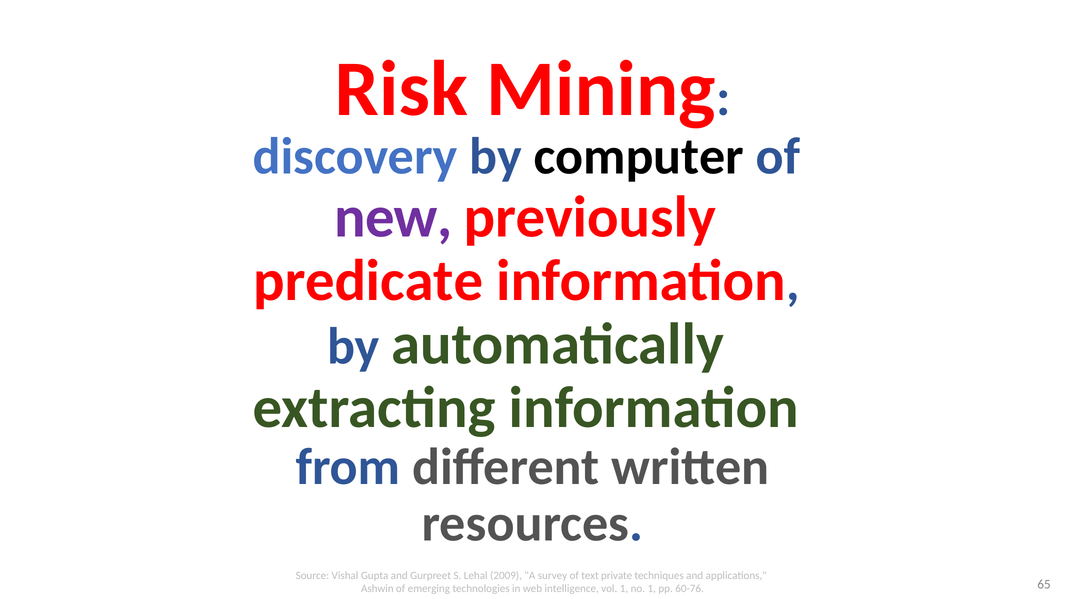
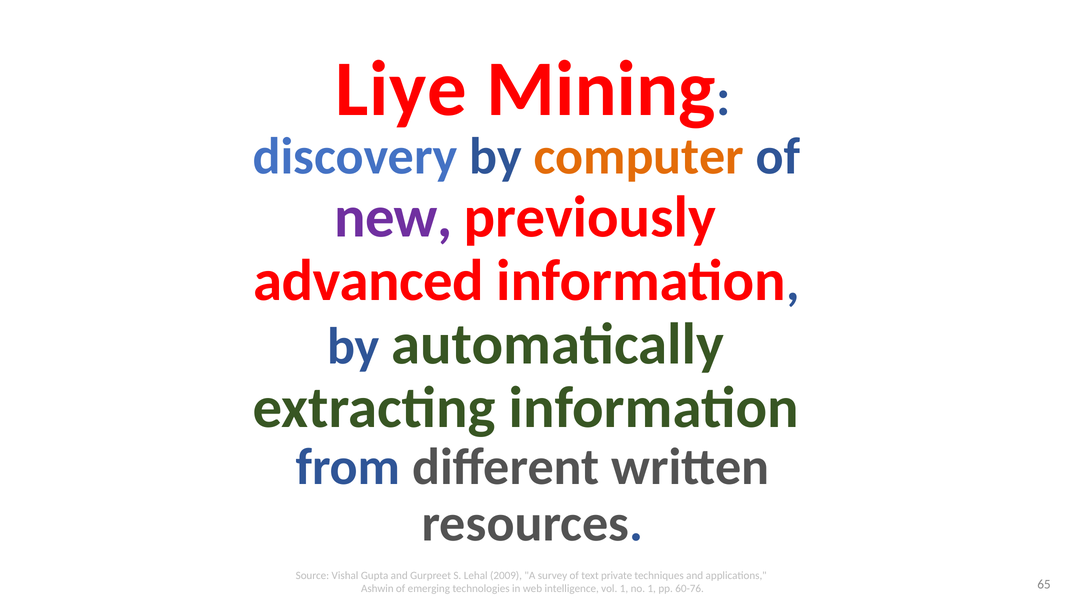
Risk: Risk -> Liye
computer colour: black -> orange
predicate: predicate -> advanced
